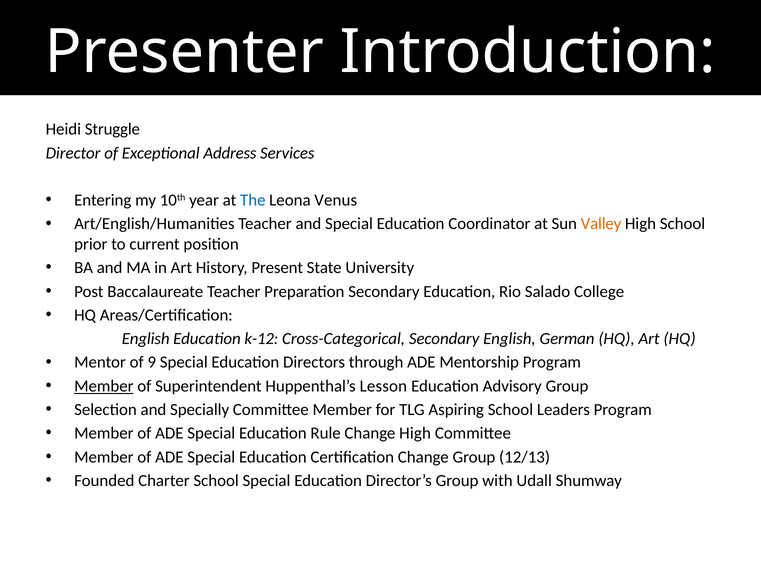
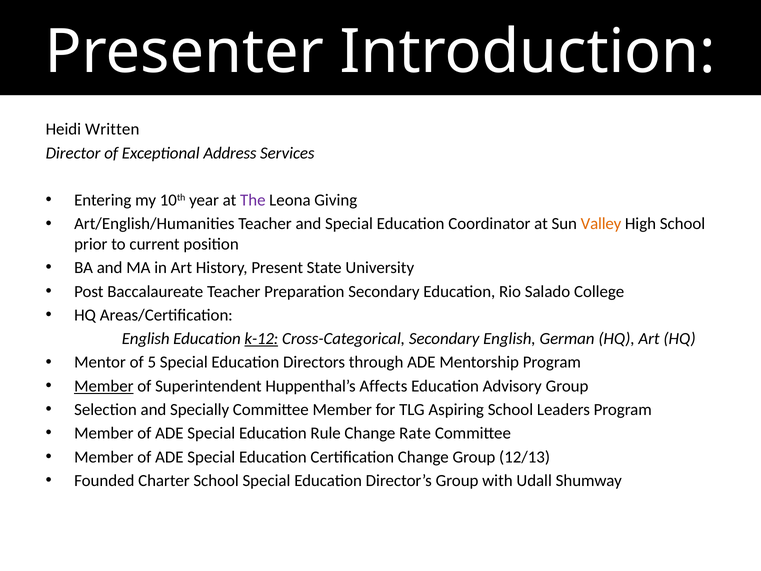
Struggle: Struggle -> Written
The colour: blue -> purple
Venus: Venus -> Giving
k-12 underline: none -> present
9: 9 -> 5
Lesson: Lesson -> Affects
Change High: High -> Rate
